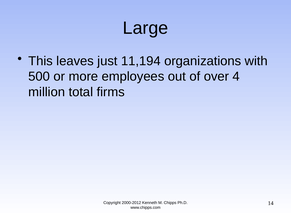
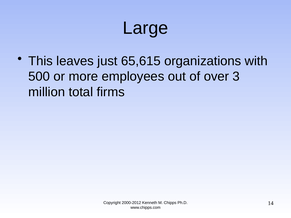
11,194: 11,194 -> 65,615
4: 4 -> 3
